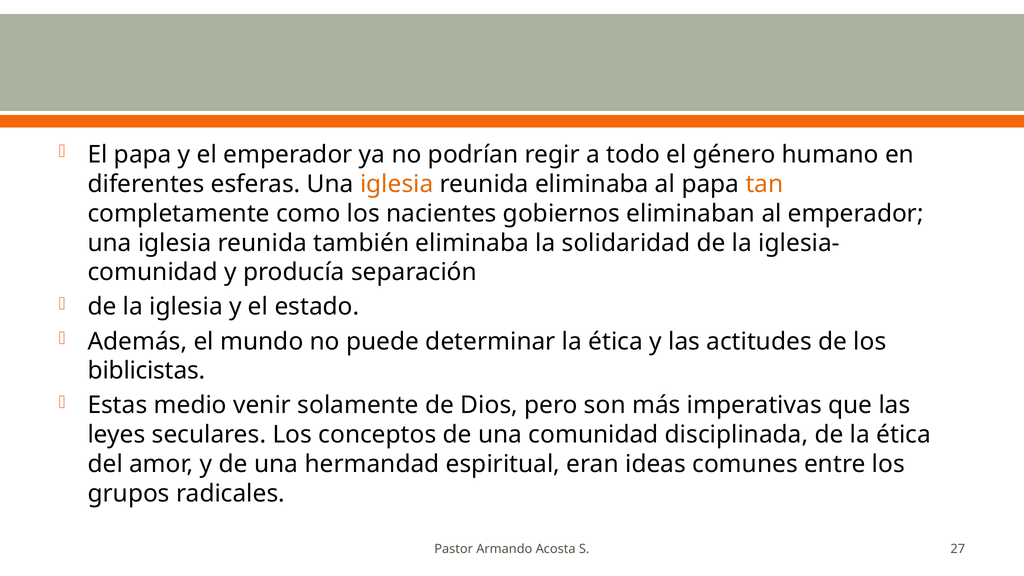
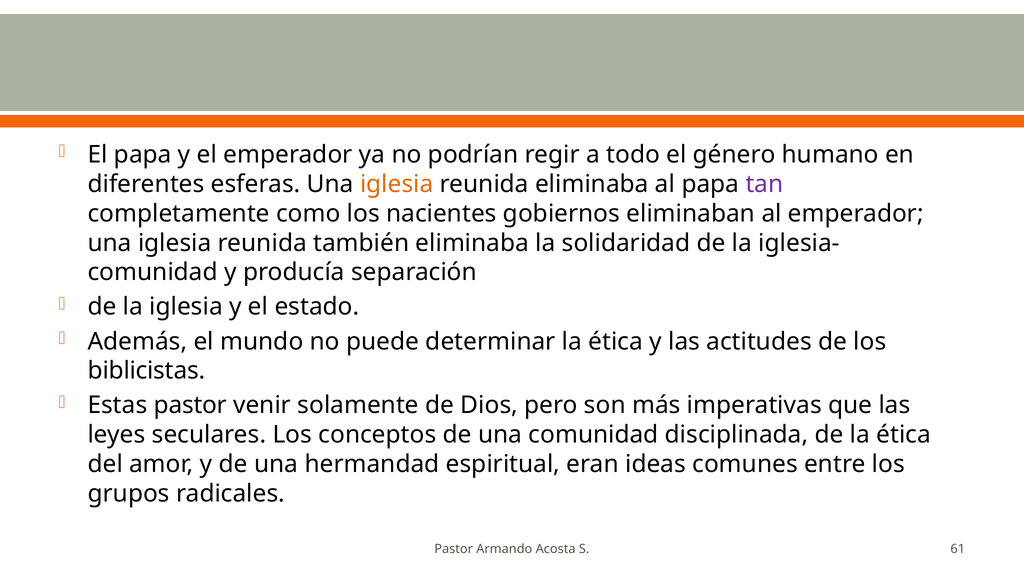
tan colour: orange -> purple
Estas medio: medio -> pastor
27: 27 -> 61
